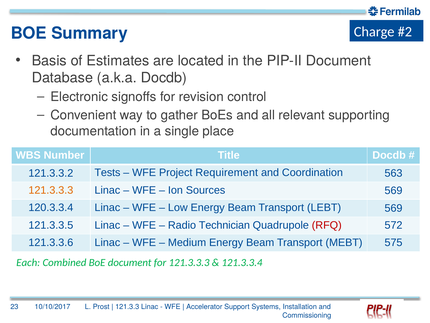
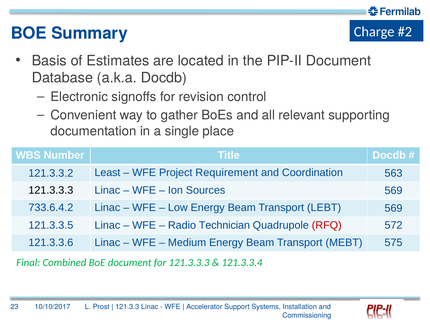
Tests: Tests -> Least
121.3.3.3 at (51, 190) colour: orange -> black
120.3.3.4: 120.3.3.4 -> 733.6.4.2
Each: Each -> Final
